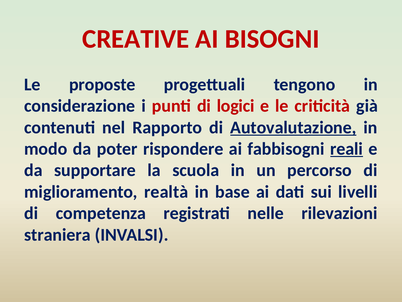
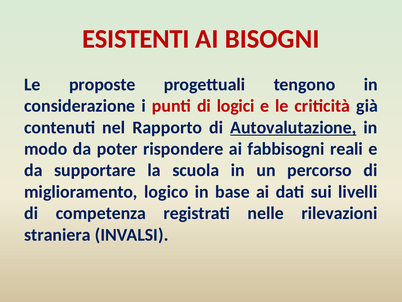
CREATIVE: CREATIVE -> ESISTENTI
reali underline: present -> none
realtà: realtà -> logico
